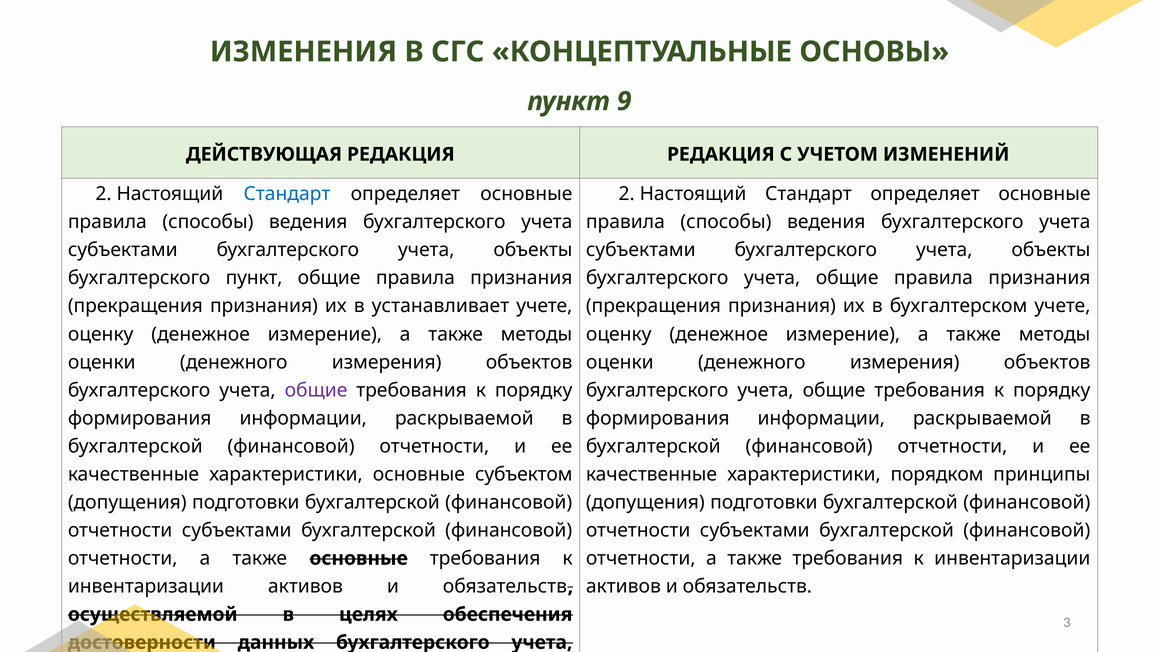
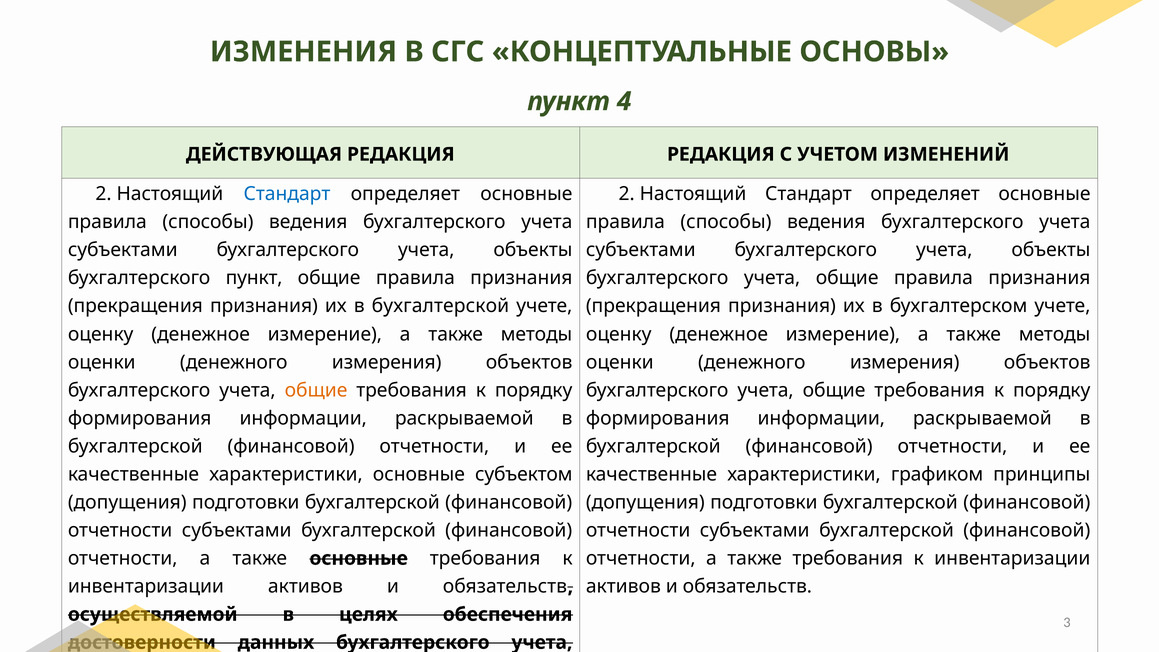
9: 9 -> 4
их в устанавливает: устанавливает -> бухгалтерской
общие at (316, 390) colour: purple -> orange
порядком: порядком -> графиком
